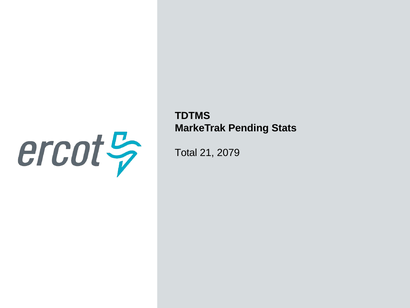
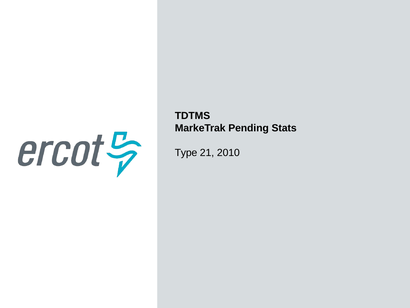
Total: Total -> Type
2079: 2079 -> 2010
